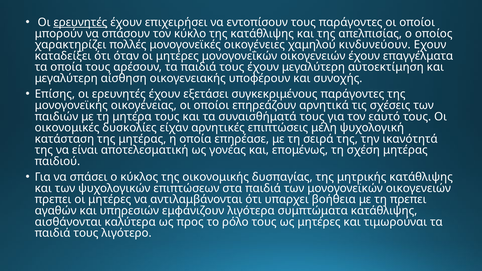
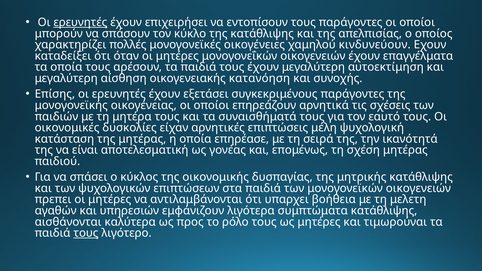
υποφέρουν: υποφέρουν -> κατανόηση
τη πρεπει: πρεπει -> μελετη
τους at (86, 233) underline: none -> present
